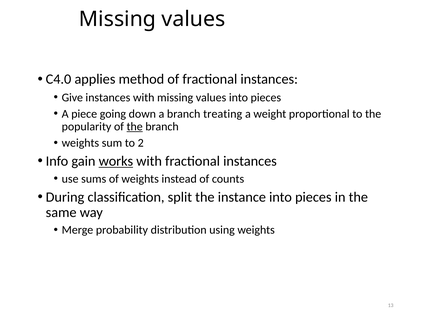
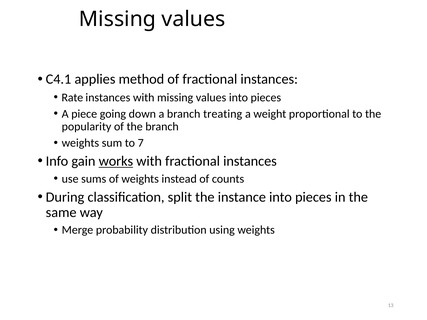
C4.0: C4.0 -> C4.1
Give: Give -> Rate
the at (135, 127) underline: present -> none
2: 2 -> 7
